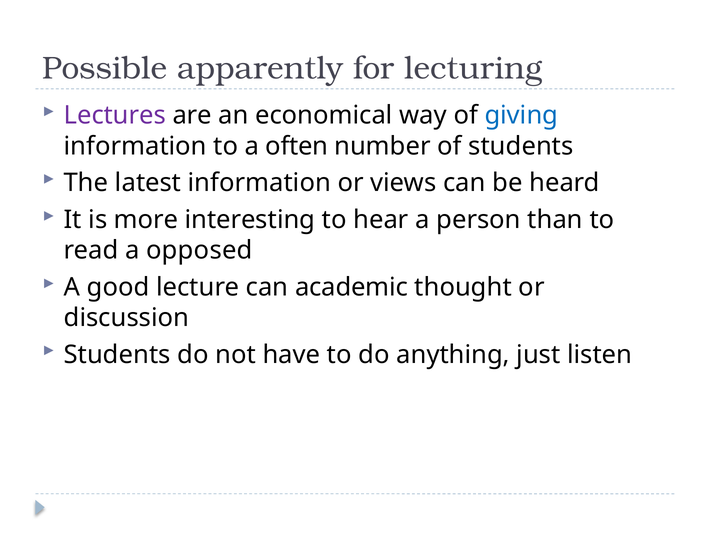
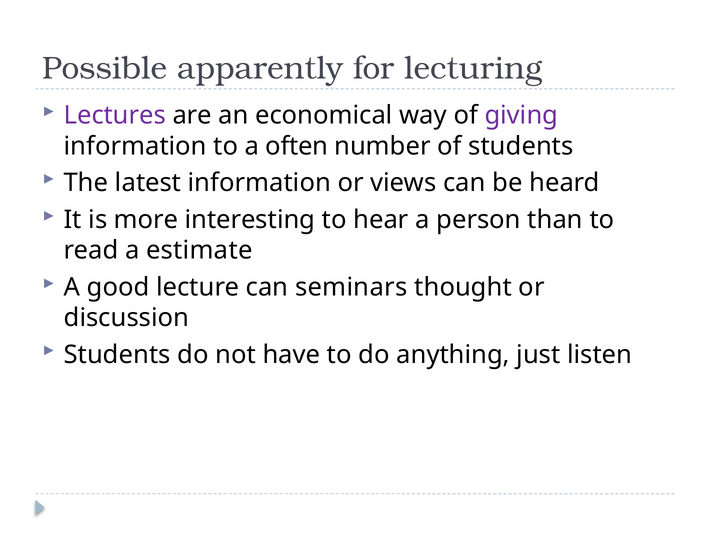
giving colour: blue -> purple
opposed: opposed -> estimate
academic: academic -> seminars
